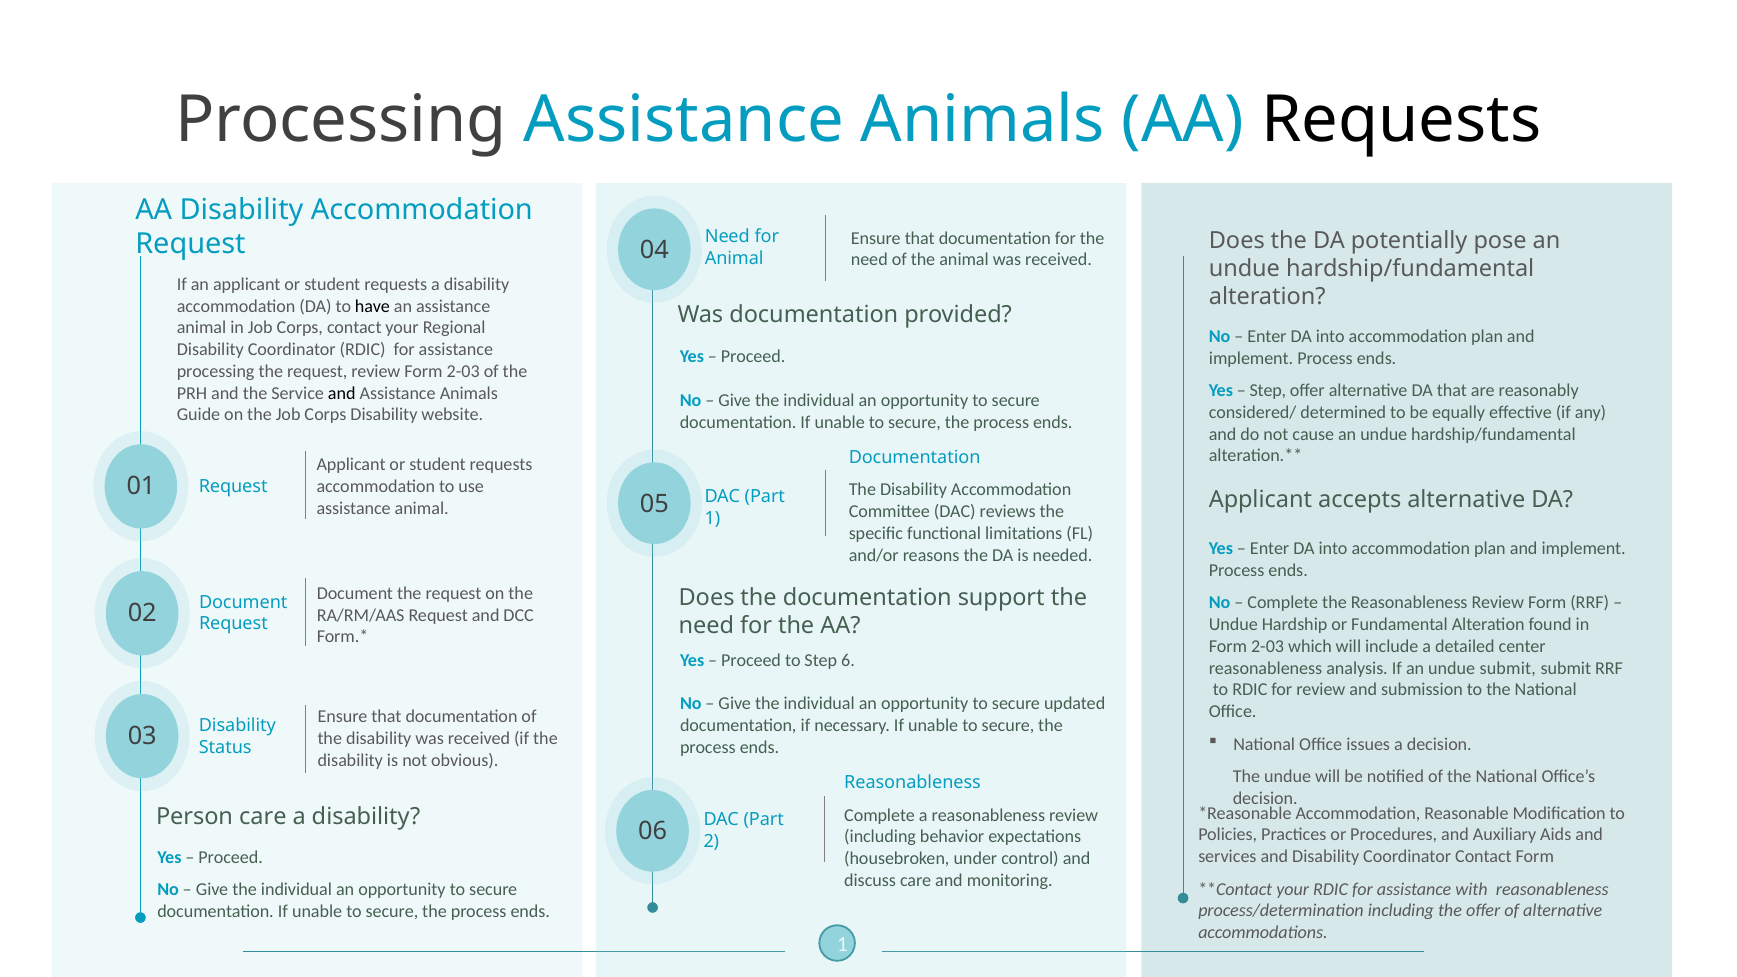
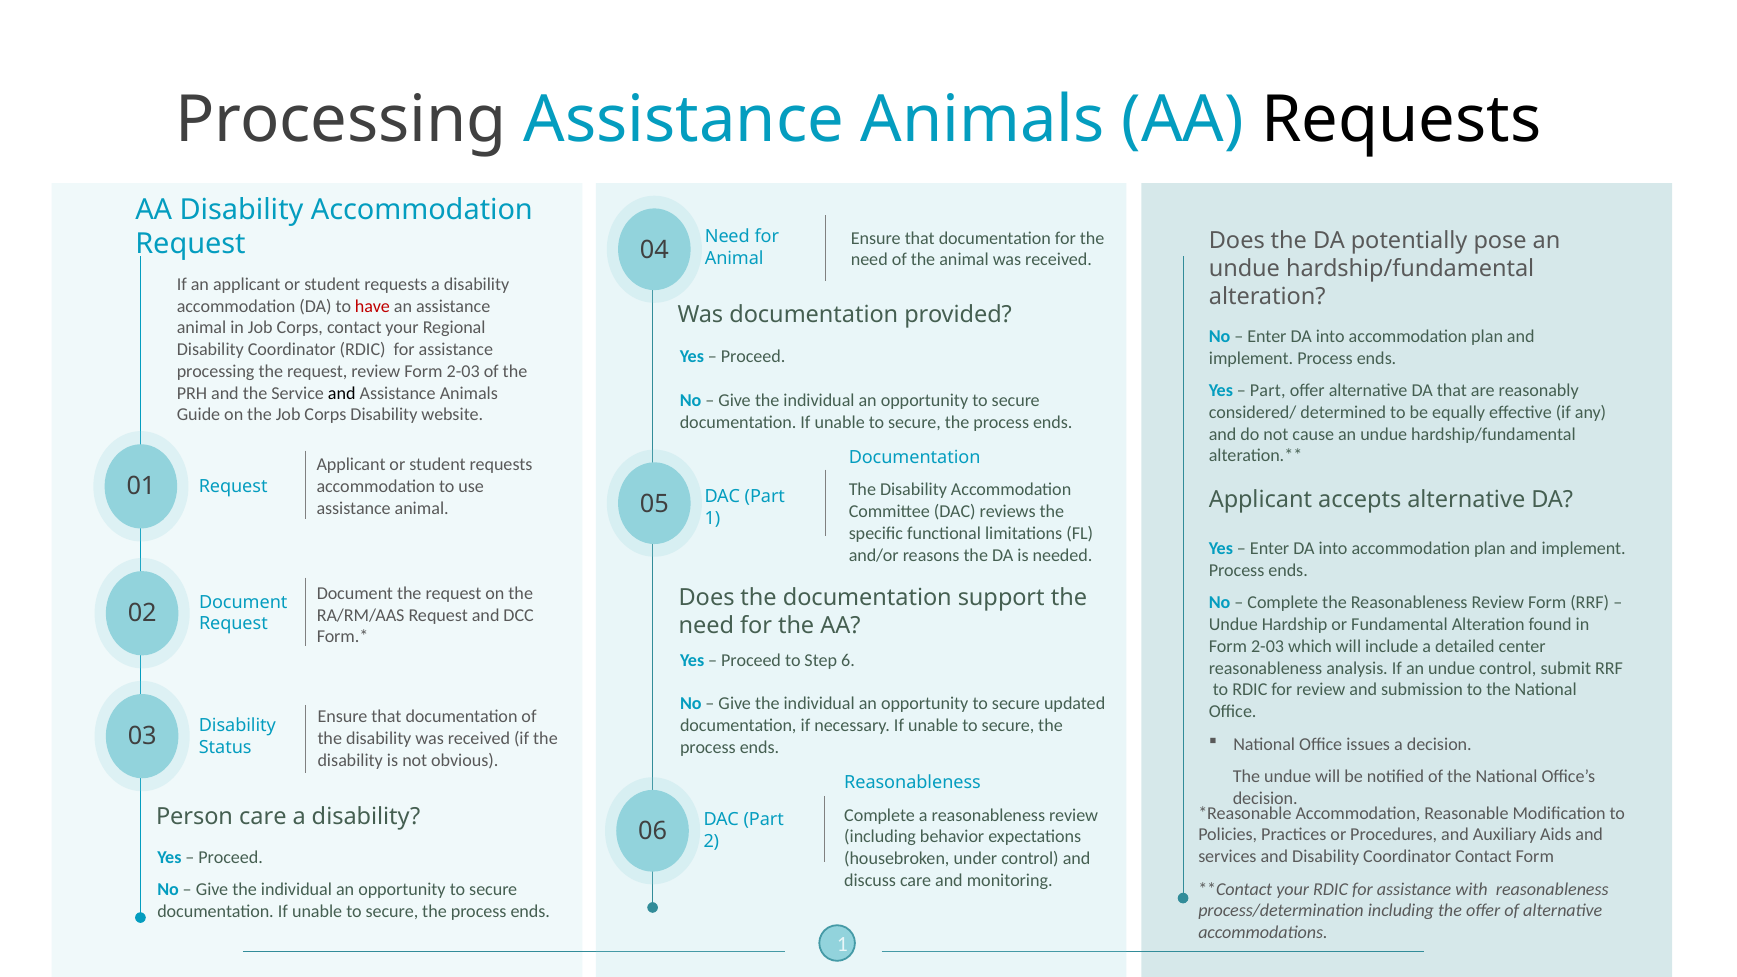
have colour: black -> red
Step at (1268, 391): Step -> Part
undue submit: submit -> control
